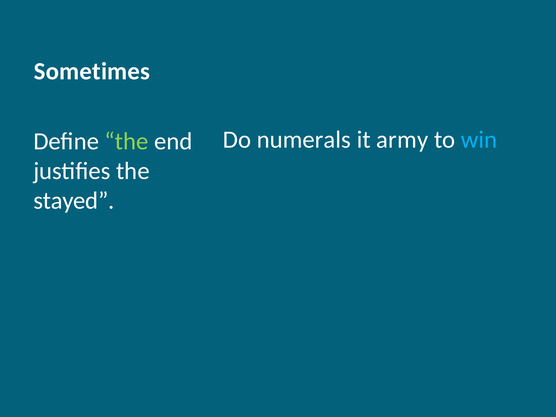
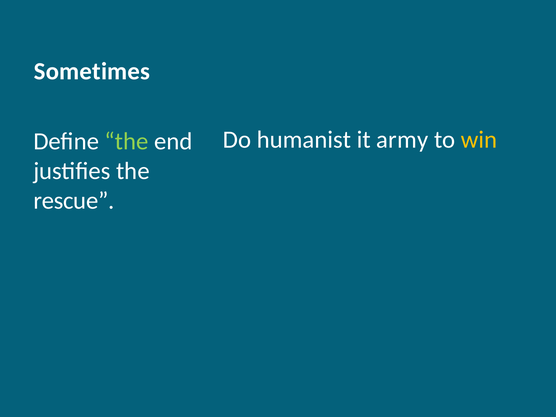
numerals: numerals -> humanist
win colour: light blue -> yellow
stayed: stayed -> rescue
